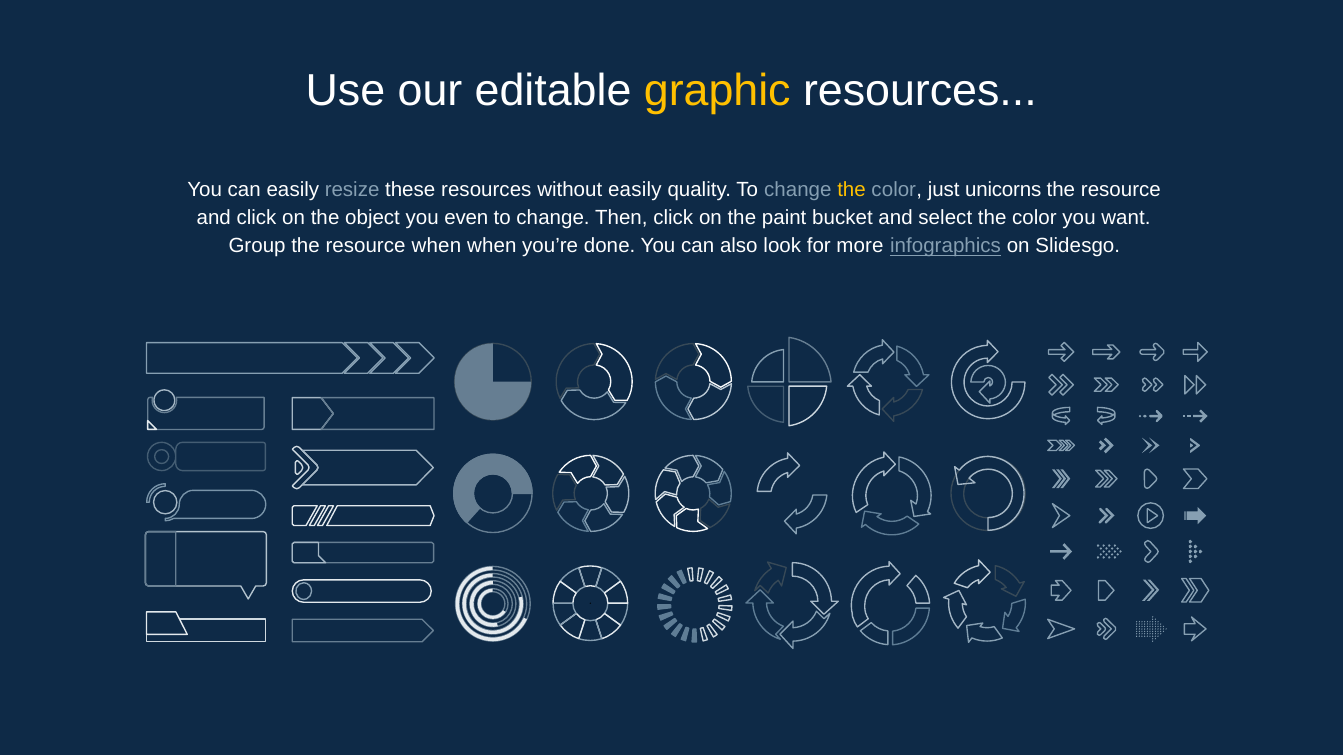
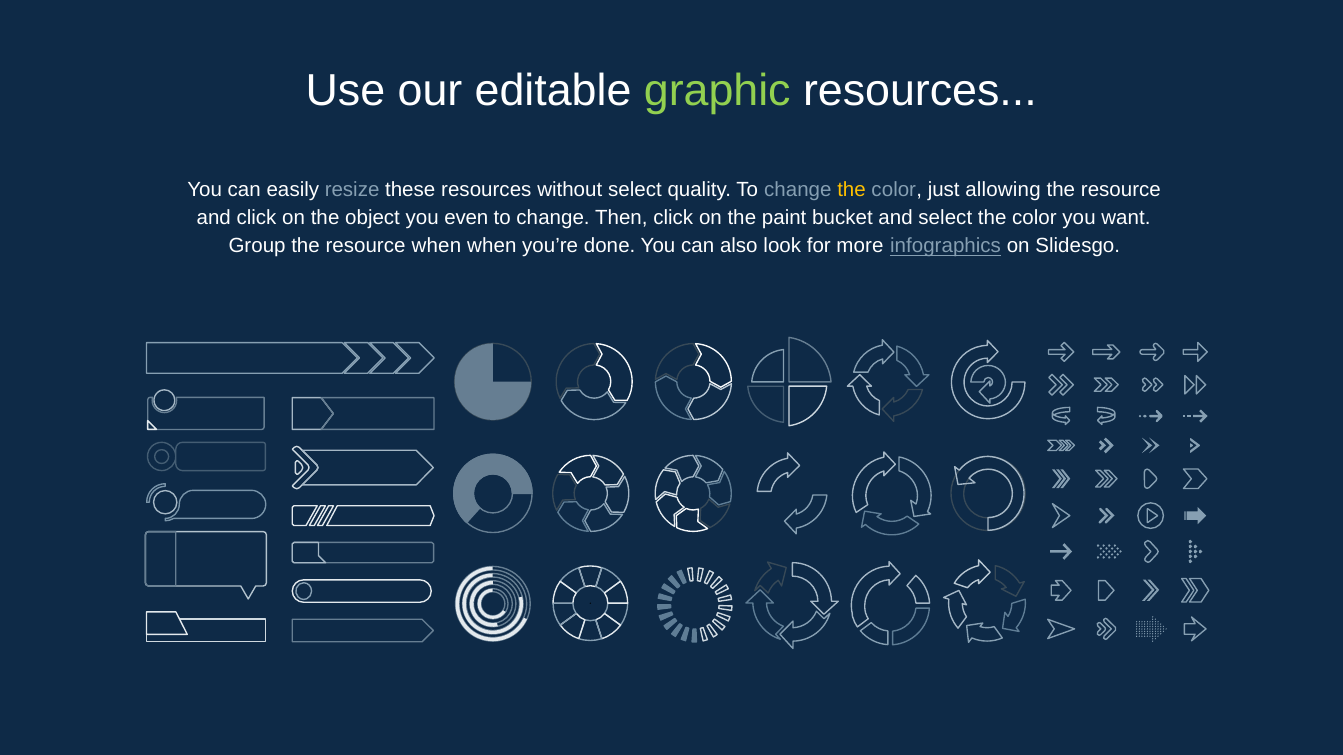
graphic colour: yellow -> light green
without easily: easily -> select
unicorns: unicorns -> allowing
